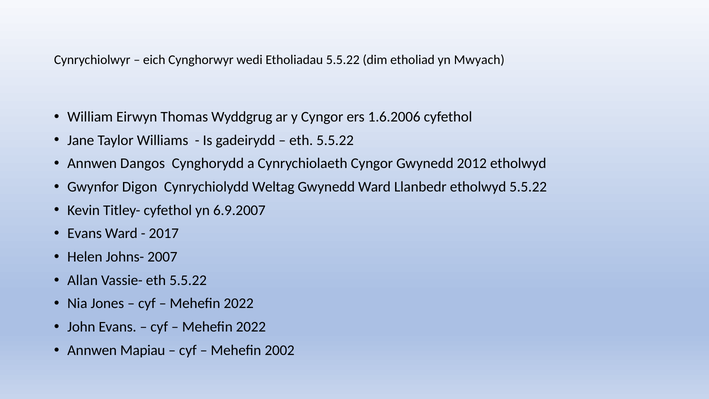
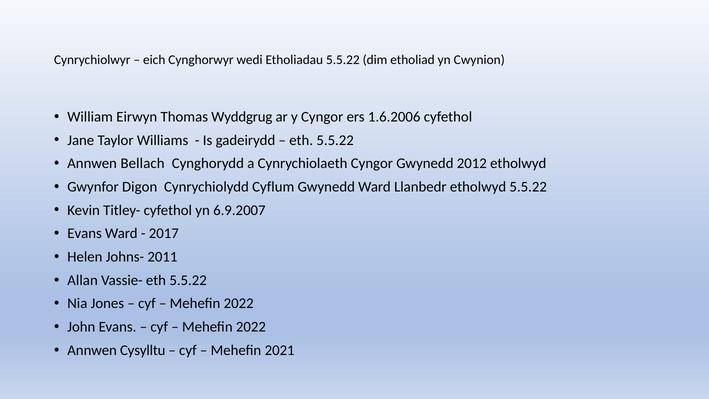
Mwyach: Mwyach -> Cwynion
Dangos: Dangos -> Bellach
Weltag: Weltag -> Cyflum
2007: 2007 -> 2011
Mapiau: Mapiau -> Cysylltu
2002: 2002 -> 2021
